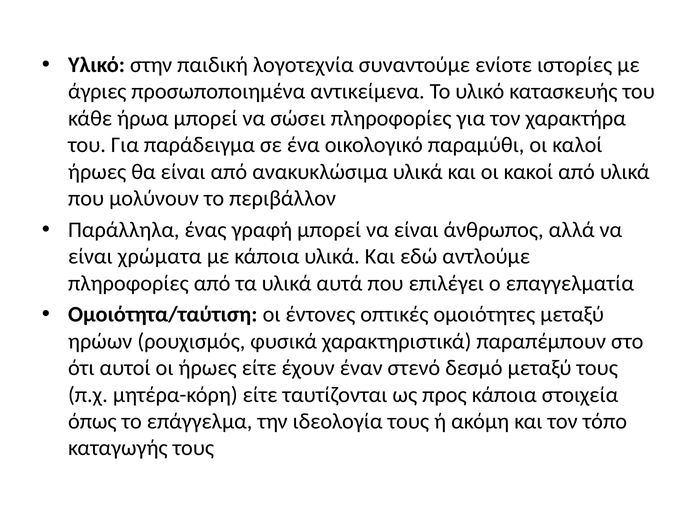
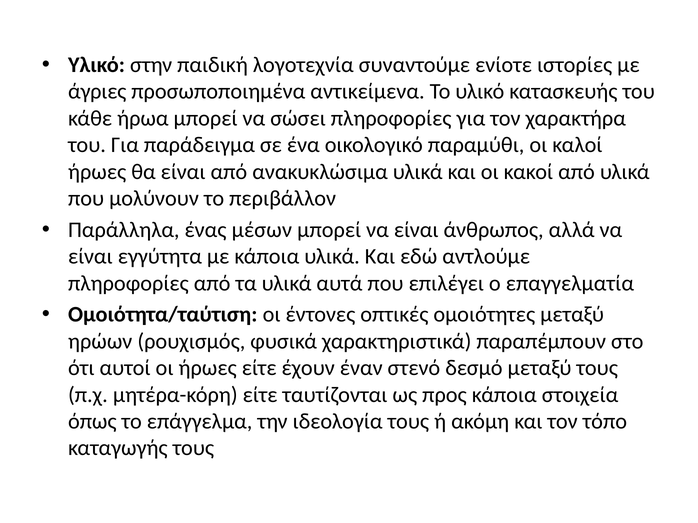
γραφή: γραφή -> μέσων
χρώματα: χρώματα -> εγγύτητα
